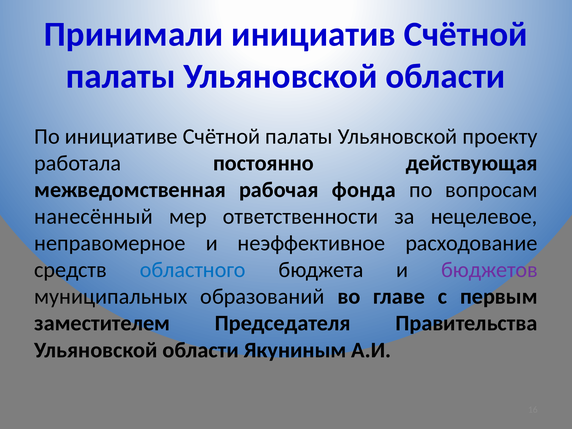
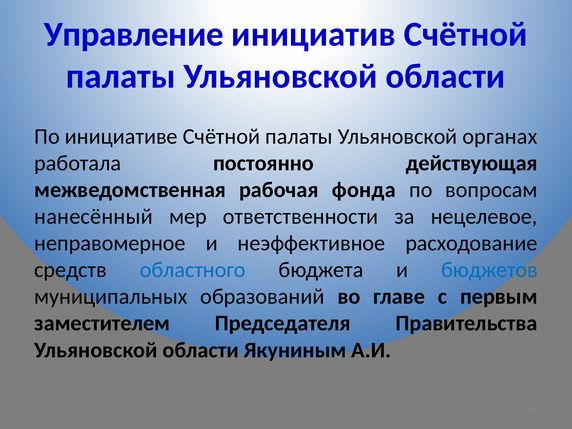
Принимали: Принимали -> Управление
проекту: проекту -> органах
бюджетов colour: purple -> blue
